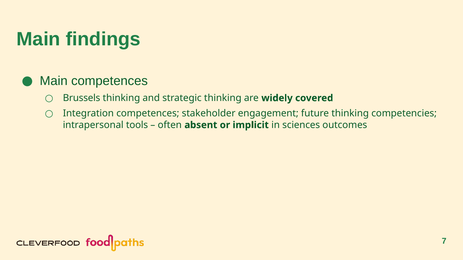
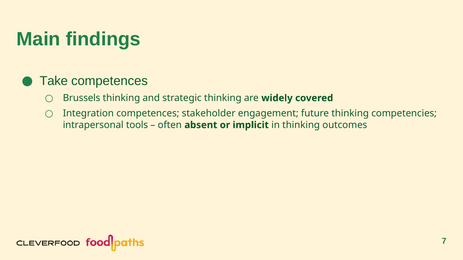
Main at (54, 81): Main -> Take
in sciences: sciences -> thinking
